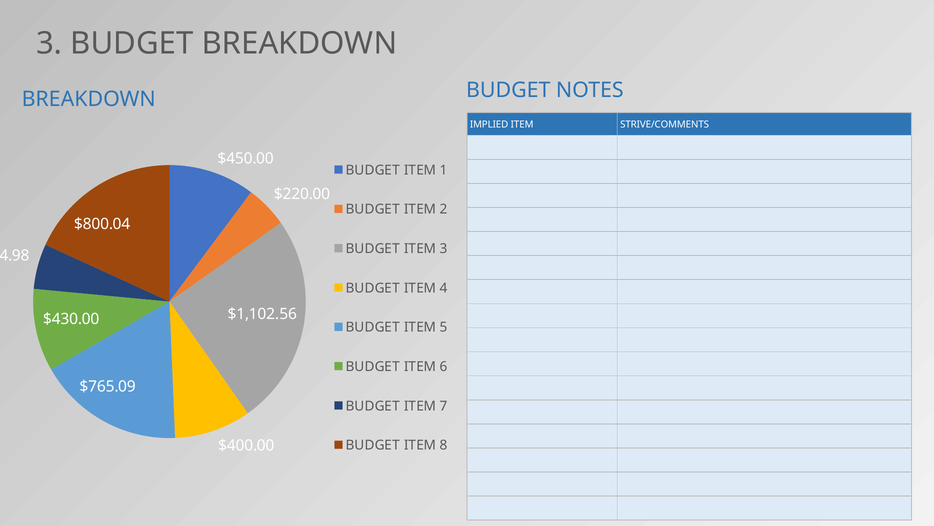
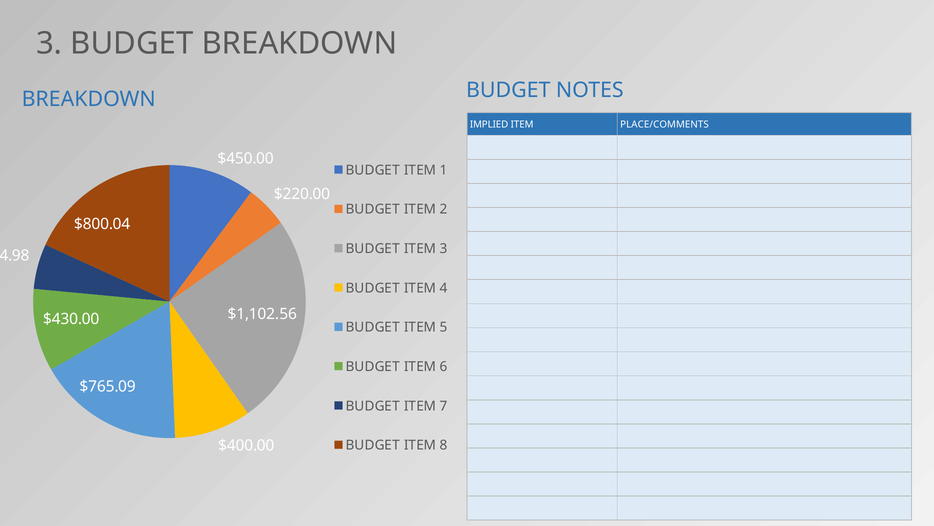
STRIVE/COMMENTS: STRIVE/COMMENTS -> PLACE/COMMENTS
